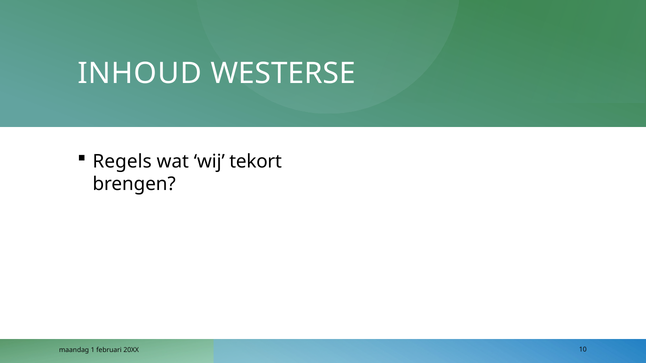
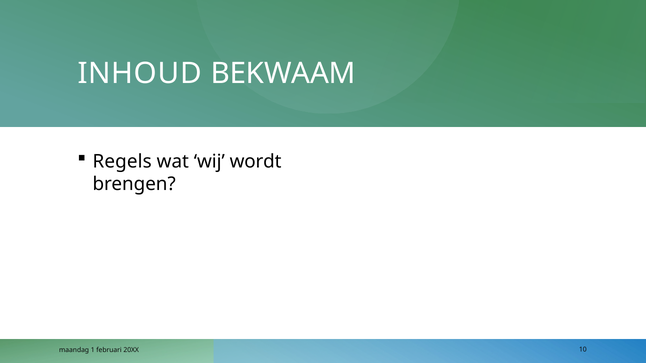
WESTERSE: WESTERSE -> BEKWAAM
tekort: tekort -> wordt
